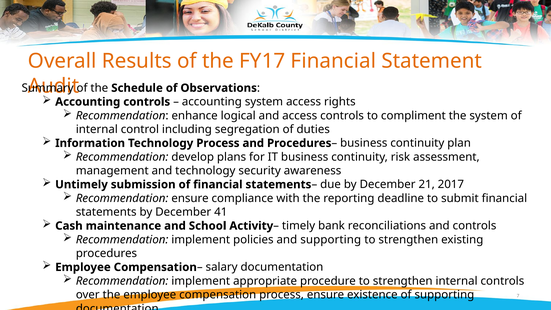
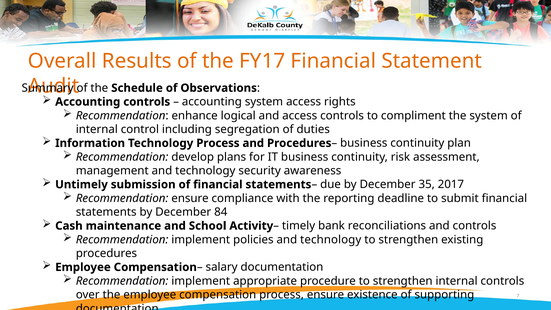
21: 21 -> 35
41: 41 -> 84
policies and supporting: supporting -> technology
